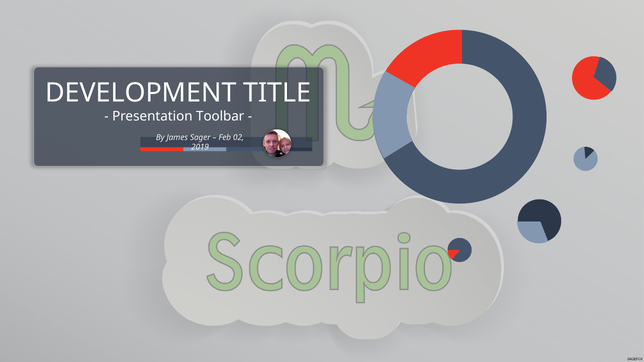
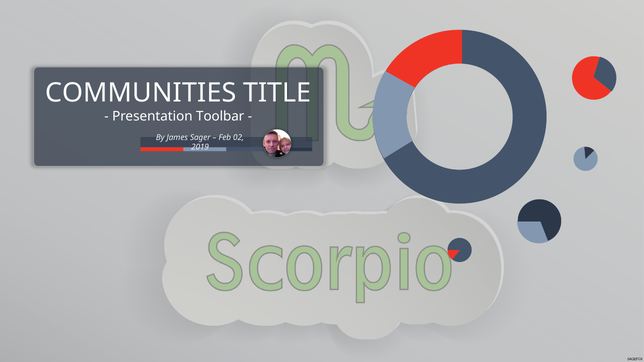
DEVELOPMENT: DEVELOPMENT -> COMMUNITIES
